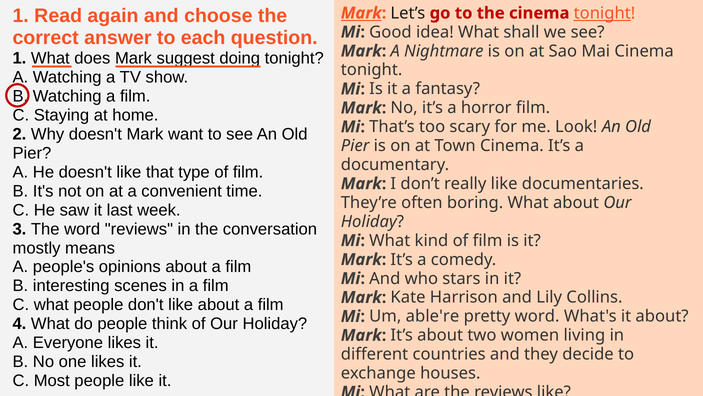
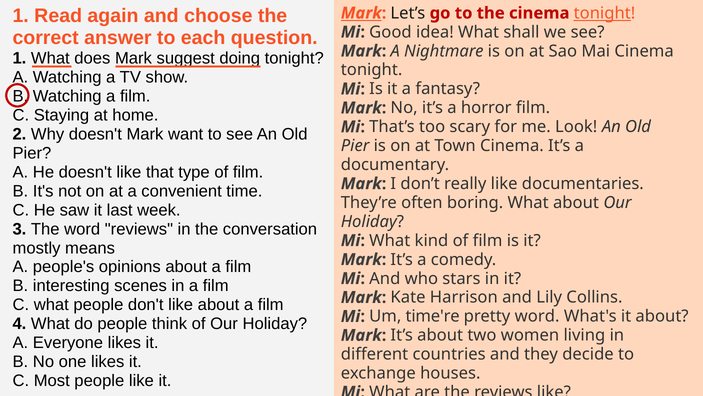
able're: able're -> time're
